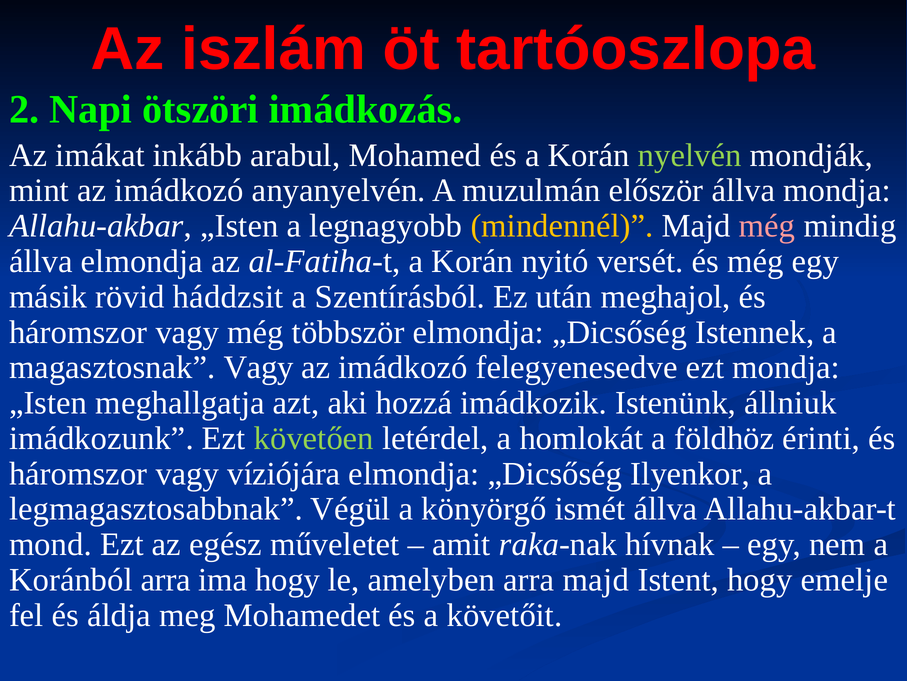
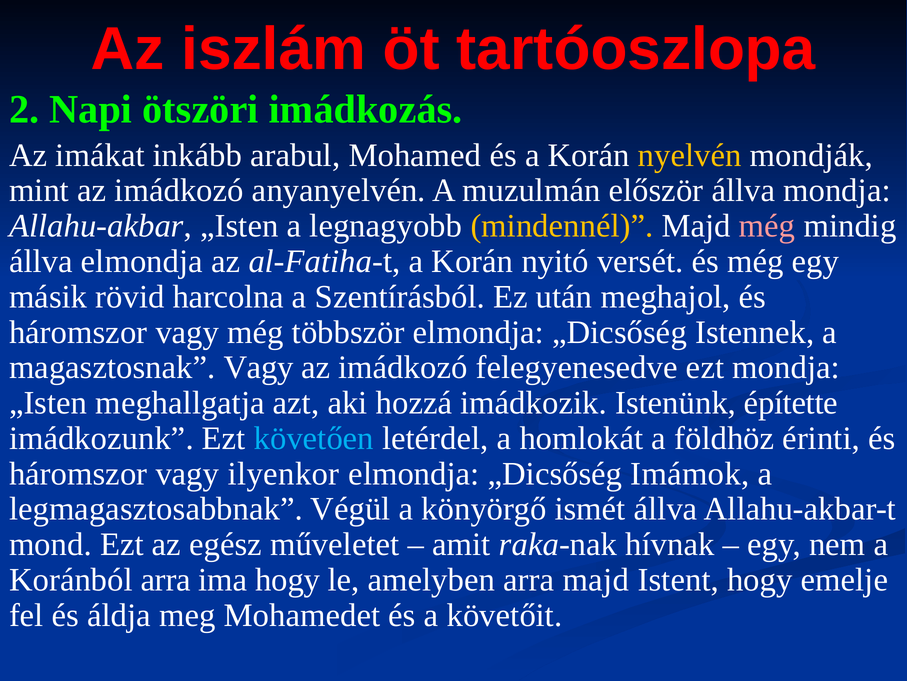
nyelvén colour: light green -> yellow
háddzsit: háddzsit -> harcolna
állniuk: állniuk -> építette
követően colour: light green -> light blue
víziójára: víziójára -> ilyenkor
Ilyenkor: Ilyenkor -> Imámok
